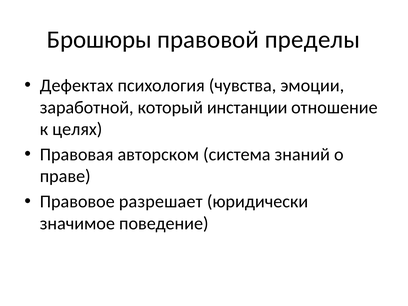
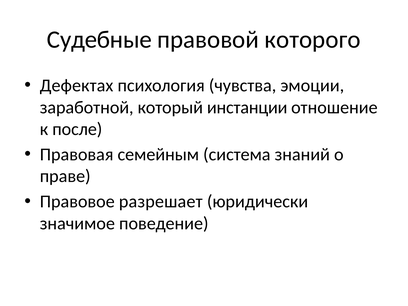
Брошюры: Брошюры -> Судебные
пределы: пределы -> которого
целях: целях -> после
авторском: авторском -> семейным
